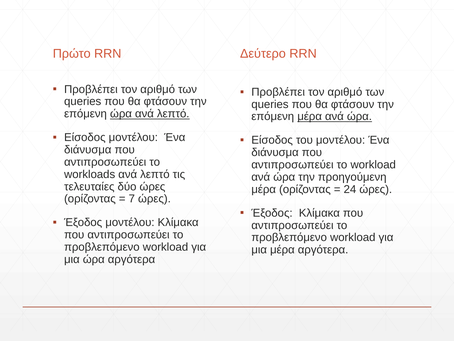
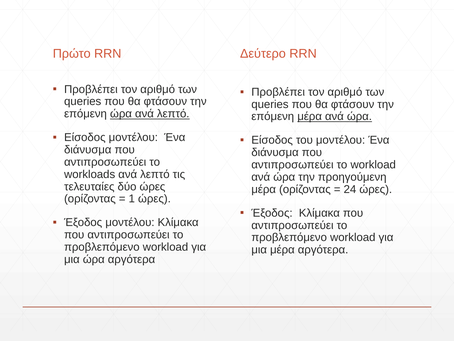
7: 7 -> 1
